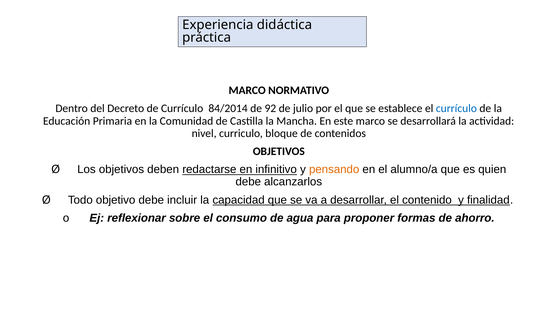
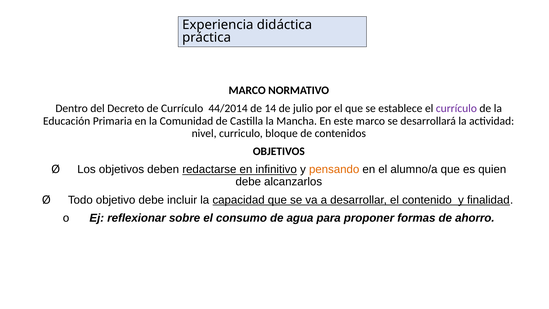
84/2014: 84/2014 -> 44/2014
92: 92 -> 14
currículo at (456, 108) colour: blue -> purple
